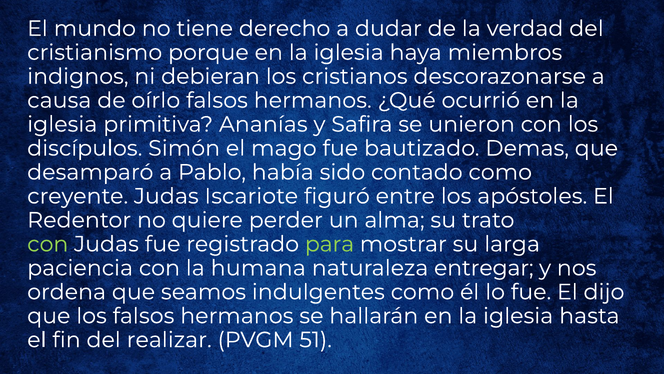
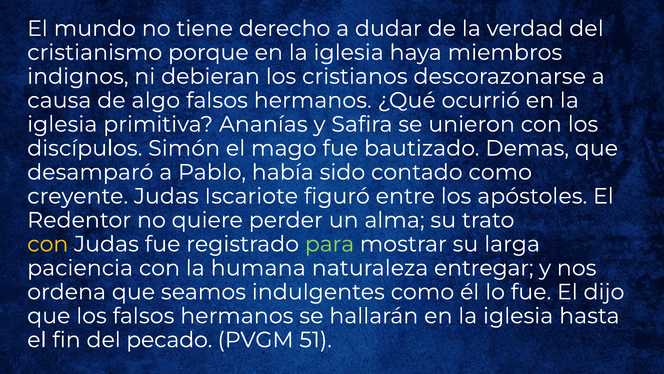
oírlo: oírlo -> algo
con at (48, 244) colour: light green -> yellow
realizar: realizar -> pecado
